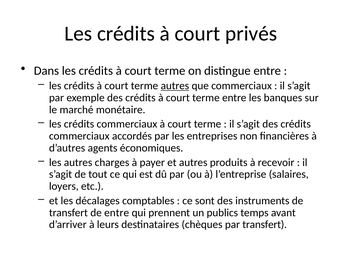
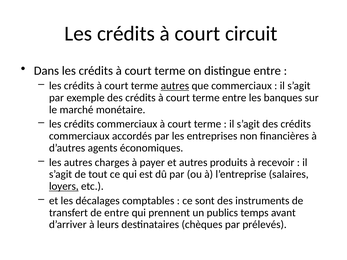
privés: privés -> circuit
loyers underline: none -> present
par transfert: transfert -> prélevés
